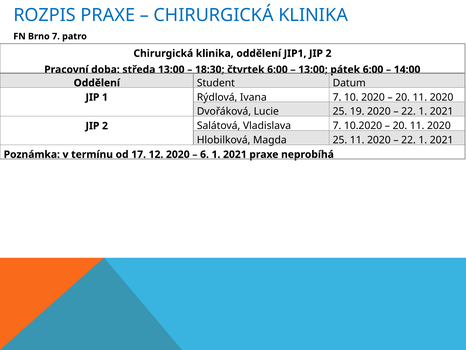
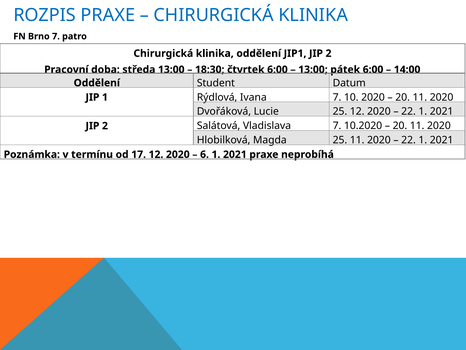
25 19: 19 -> 12
